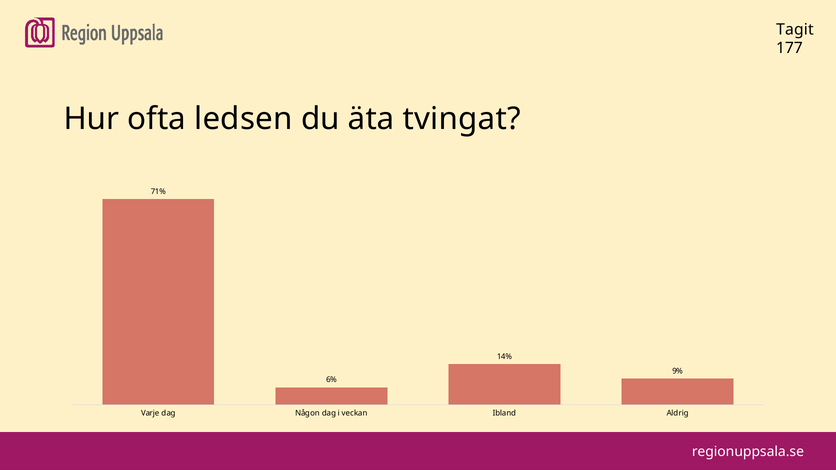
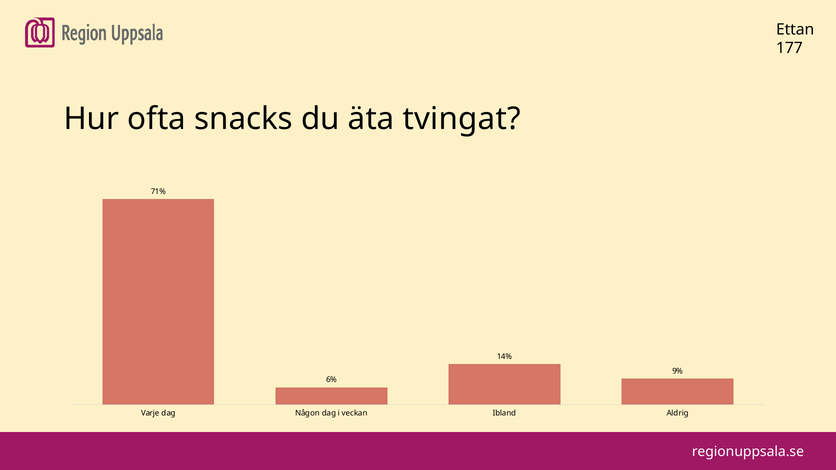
Tagit: Tagit -> Ettan
ledsen: ledsen -> snacks
